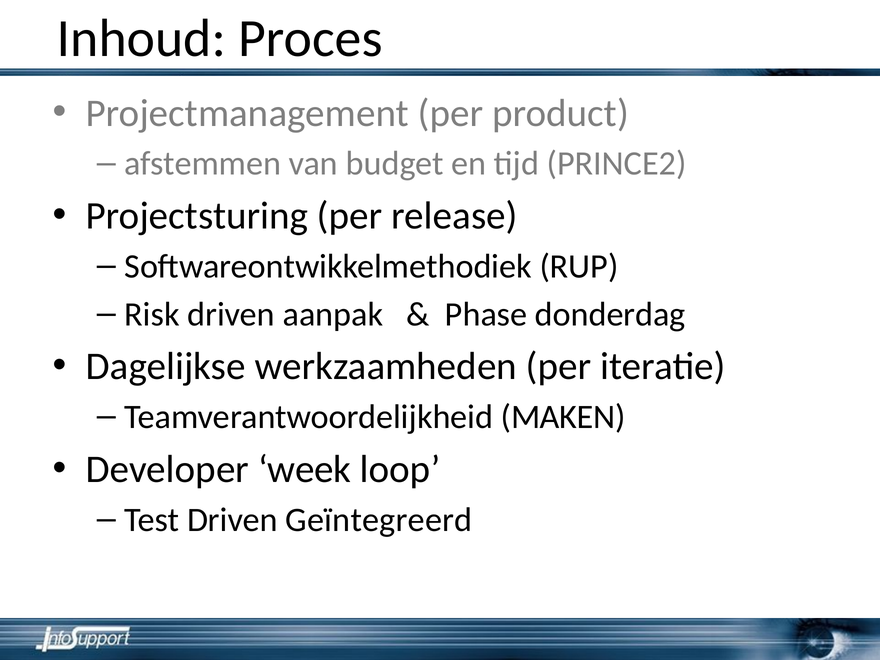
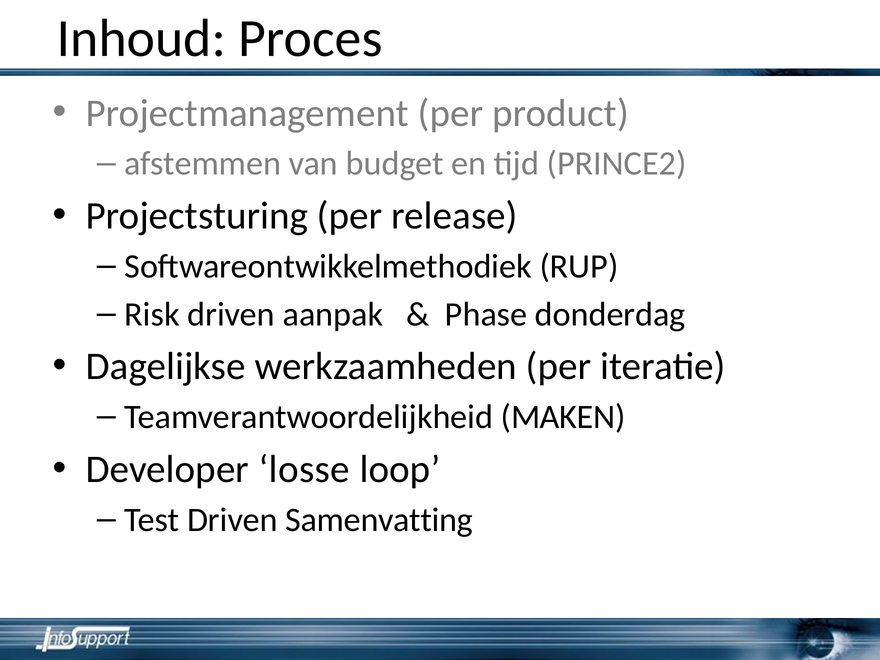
week: week -> losse
Geïntegreerd: Geïntegreerd -> Samenvatting
